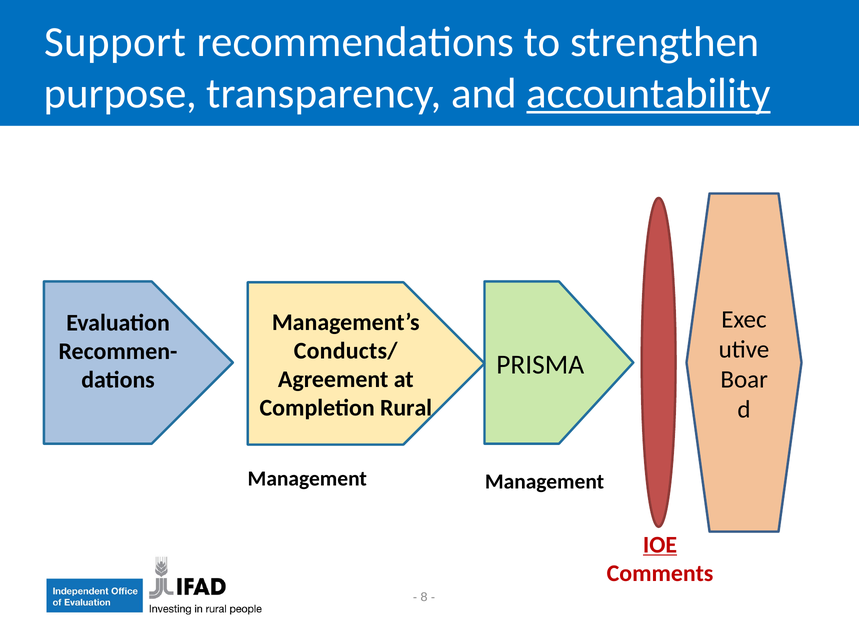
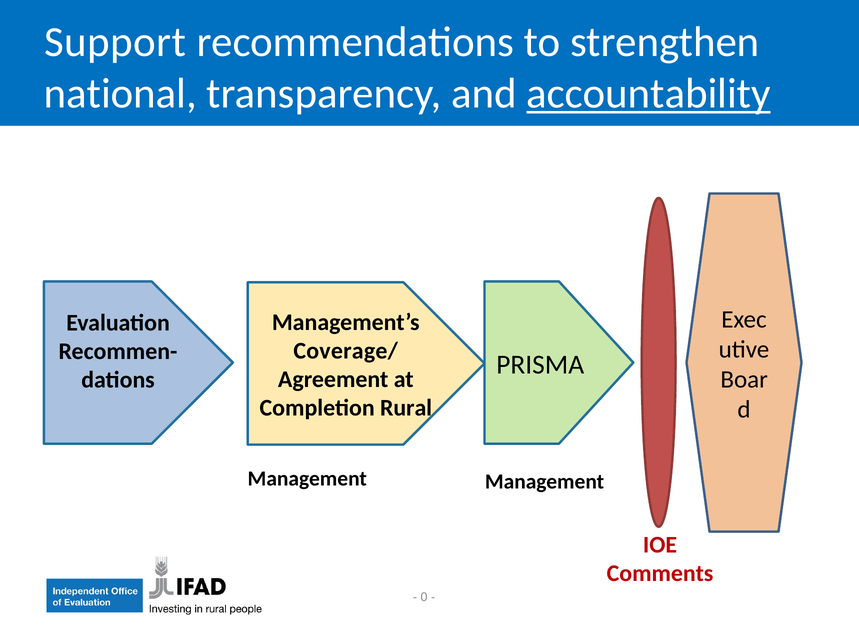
purpose: purpose -> national
Conducts/: Conducts/ -> Coverage/
IOE underline: present -> none
8: 8 -> 0
